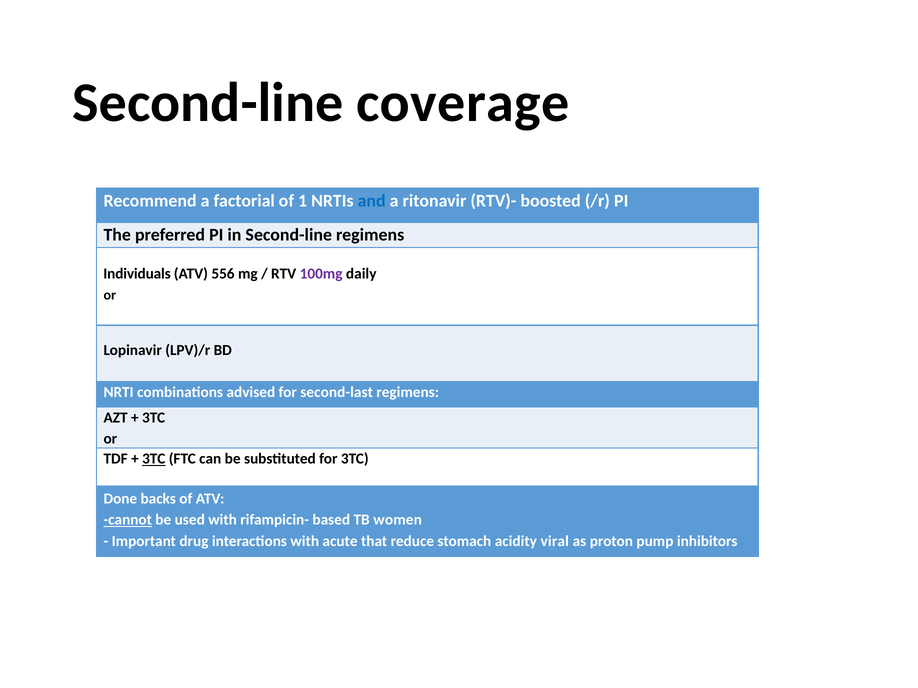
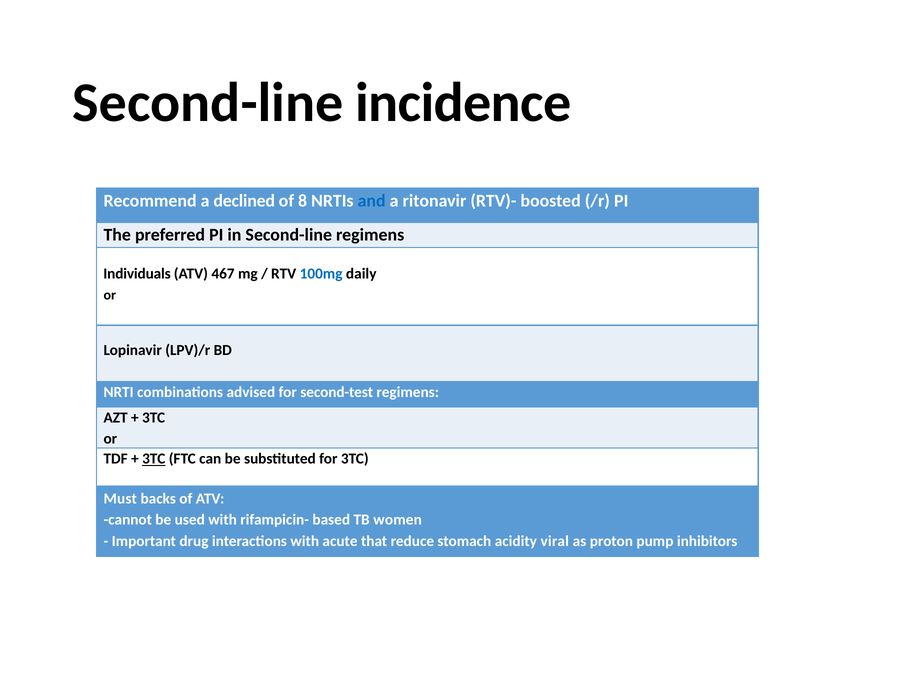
coverage: coverage -> incidence
factorial: factorial -> declined
1: 1 -> 8
556: 556 -> 467
100mg colour: purple -> blue
second-last: second-last -> second-test
Done: Done -> Must
cannot underline: present -> none
